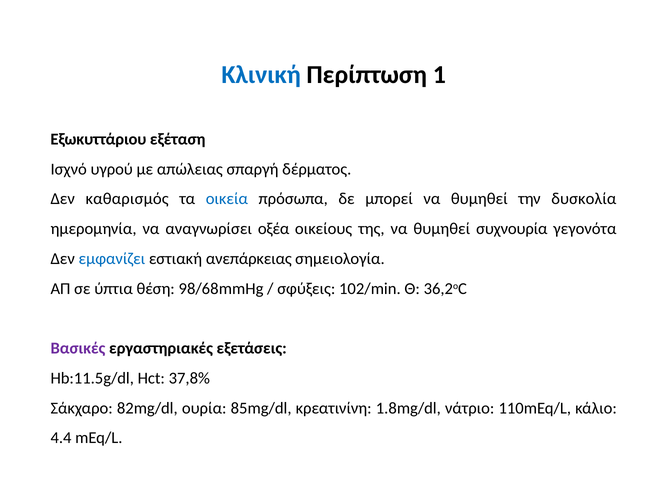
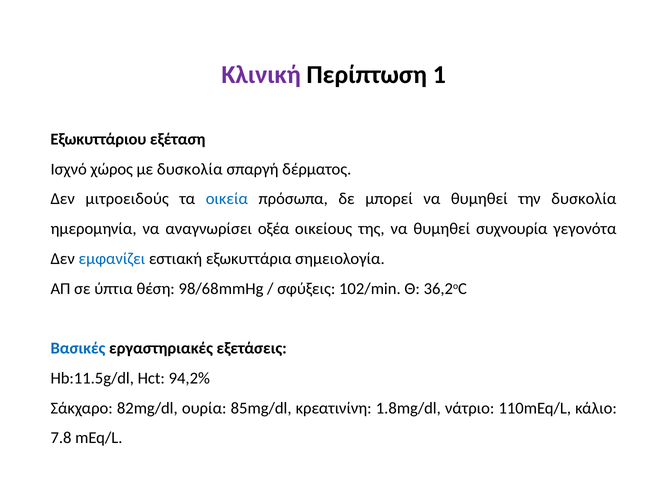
Κλινική colour: blue -> purple
υγρού: υγρού -> χώρος
με απώλειας: απώλειας -> δυσκολία
καθαρισμός: καθαρισμός -> μιτροειδούς
ανεπάρκειας: ανεπάρκειας -> εξωκυττάρια
Βασικές colour: purple -> blue
37,8%: 37,8% -> 94,2%
4.4: 4.4 -> 7.8
